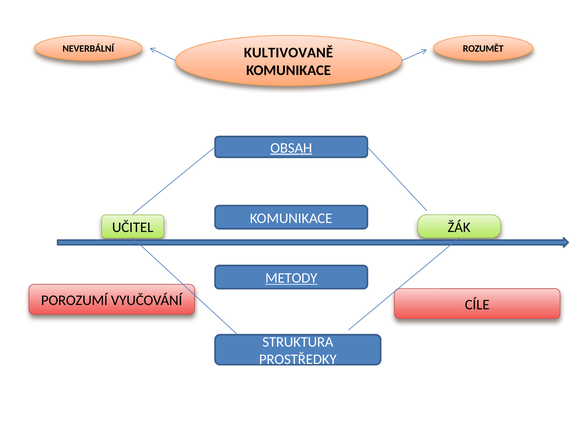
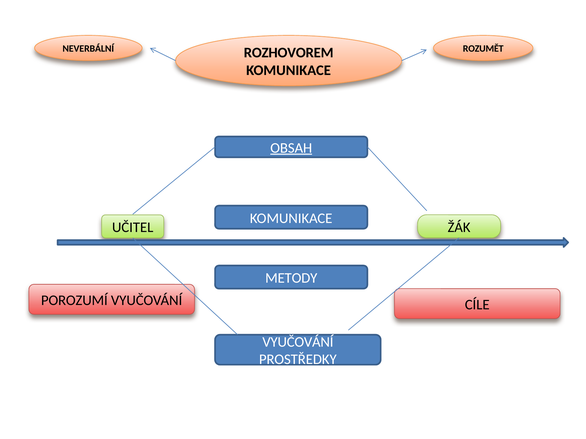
KULTIVOVANĚ: KULTIVOVANĚ -> ROZHOVOREM
METODY underline: present -> none
STRUKTURA at (298, 342): STRUKTURA -> VYUČOVÁNÍ
